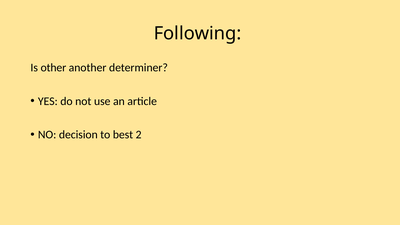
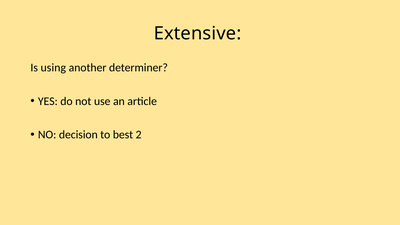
Following: Following -> Extensive
other: other -> using
